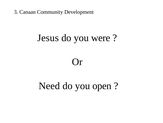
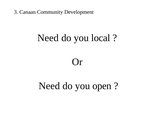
Jesus at (48, 38): Jesus -> Need
were: were -> local
